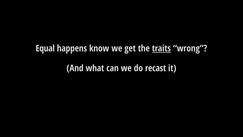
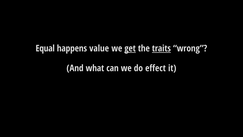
know: know -> value
get underline: none -> present
recast: recast -> effect
